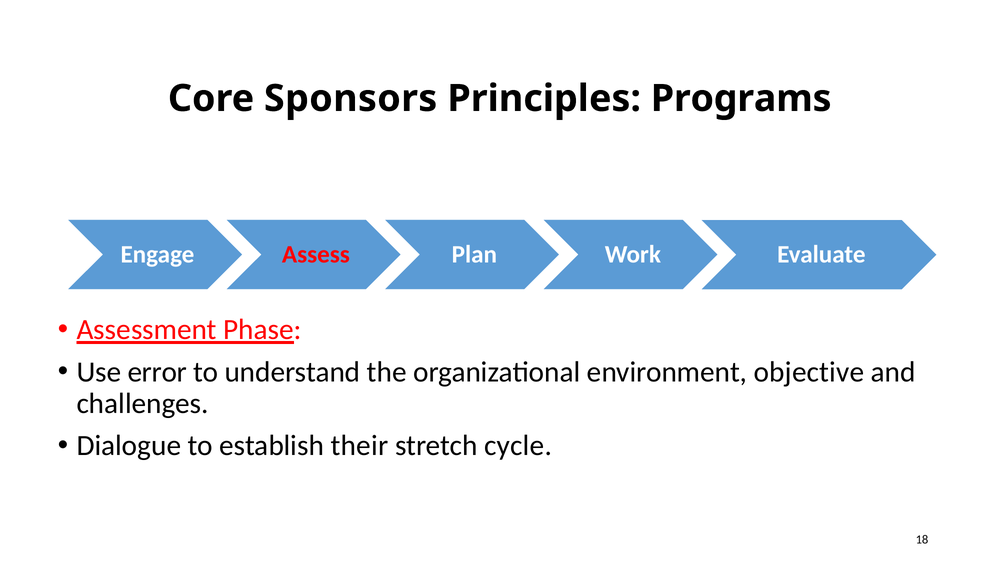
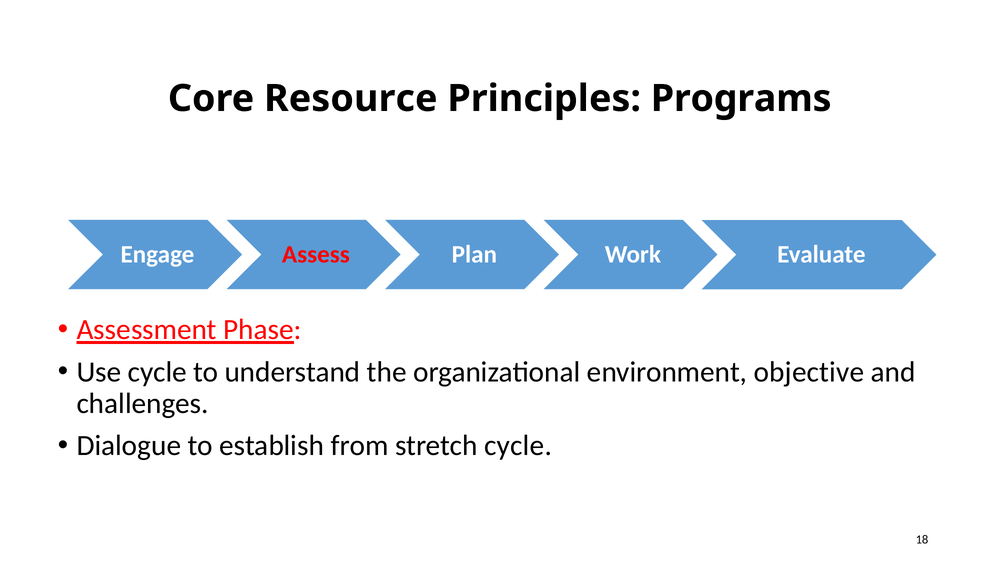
Sponsors: Sponsors -> Resource
Use error: error -> cycle
their: their -> from
